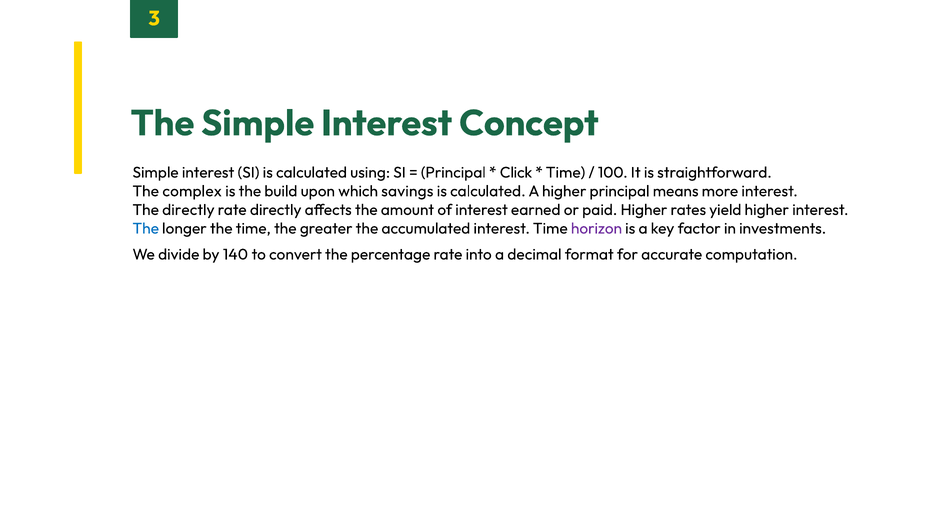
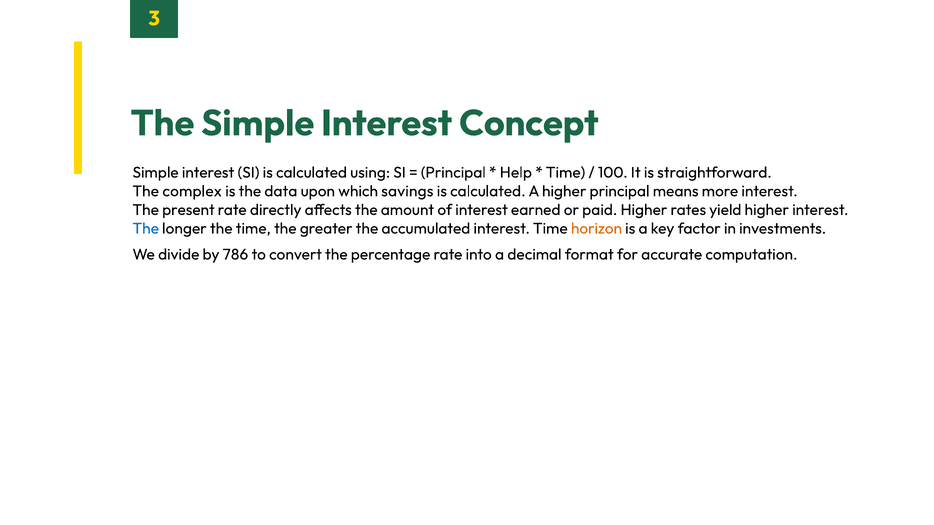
Click: Click -> Help
build: build -> data
The directly: directly -> present
horizon colour: purple -> orange
140: 140 -> 786
